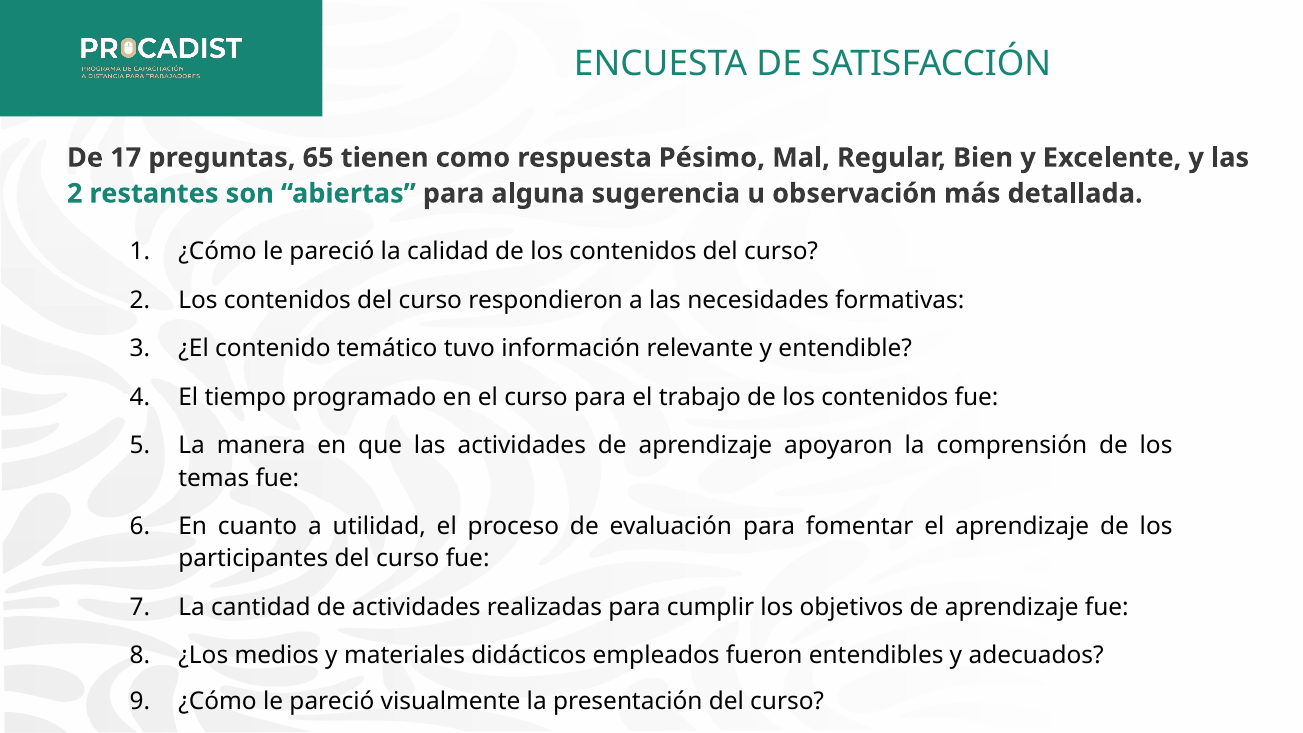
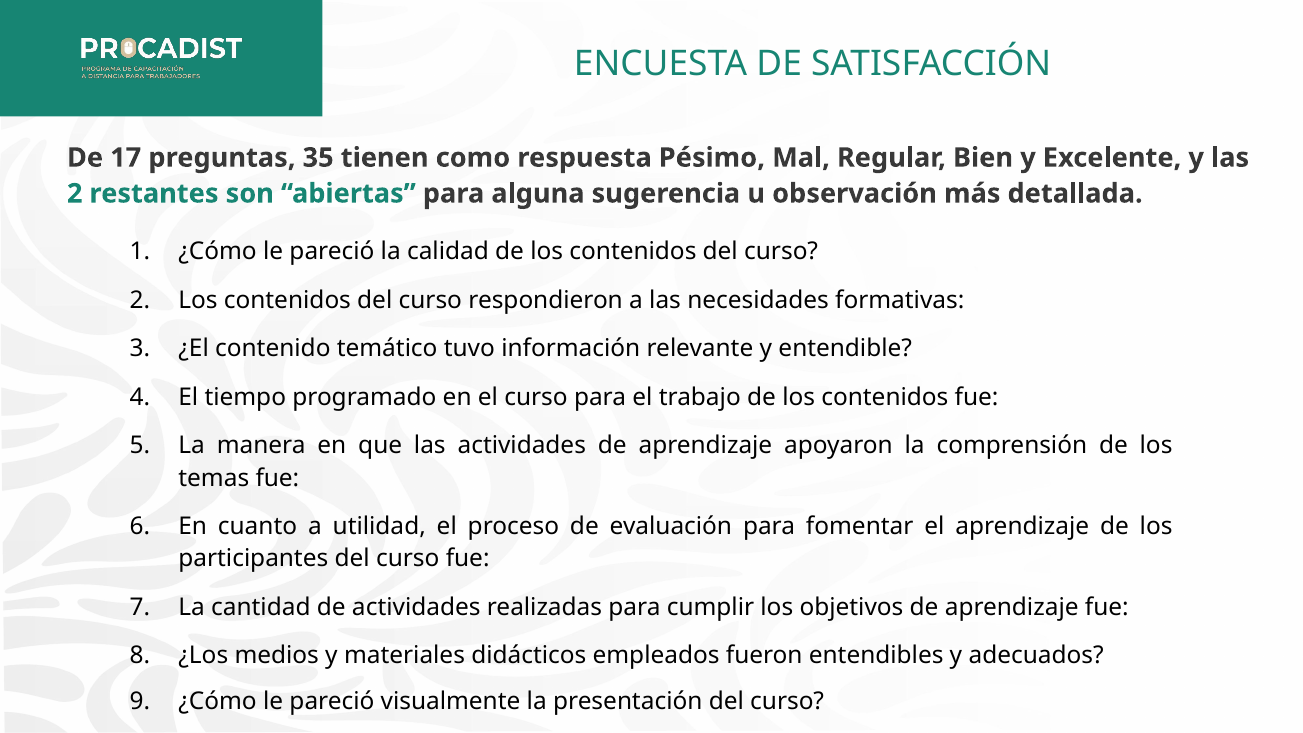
65: 65 -> 35
